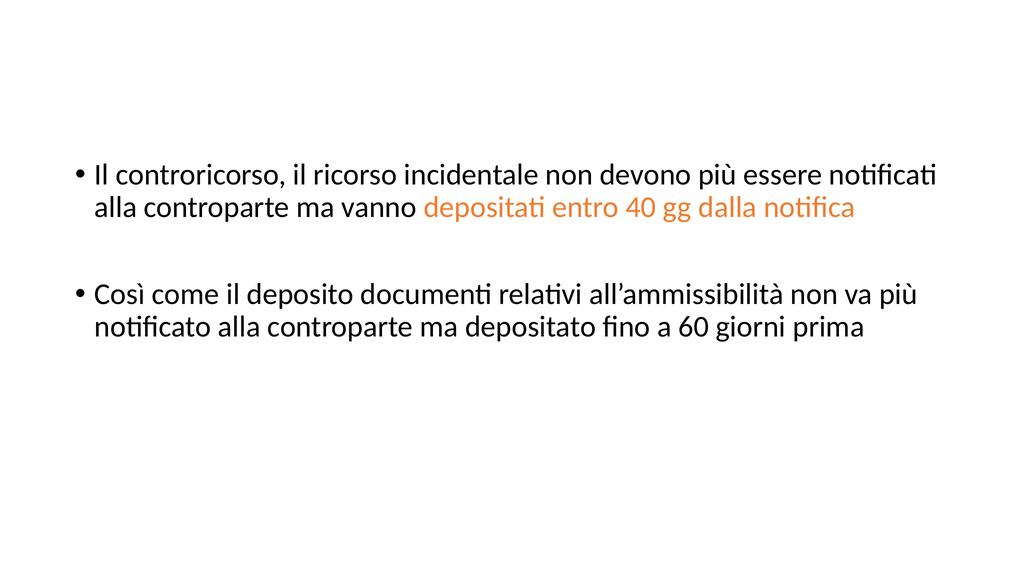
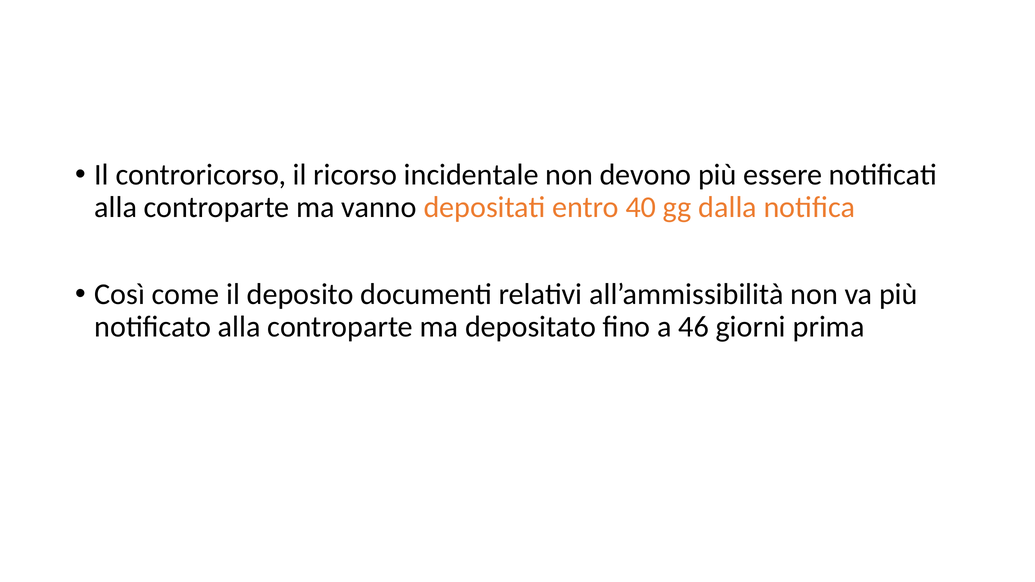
60: 60 -> 46
